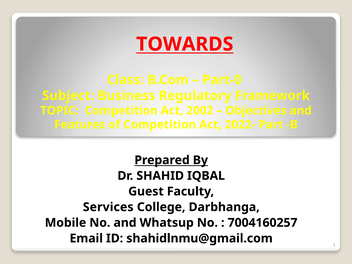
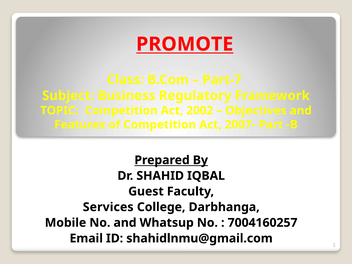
TOWARDS: TOWARDS -> PROMOTE
Part-0: Part-0 -> Part-7
2022-: 2022- -> 2007-
